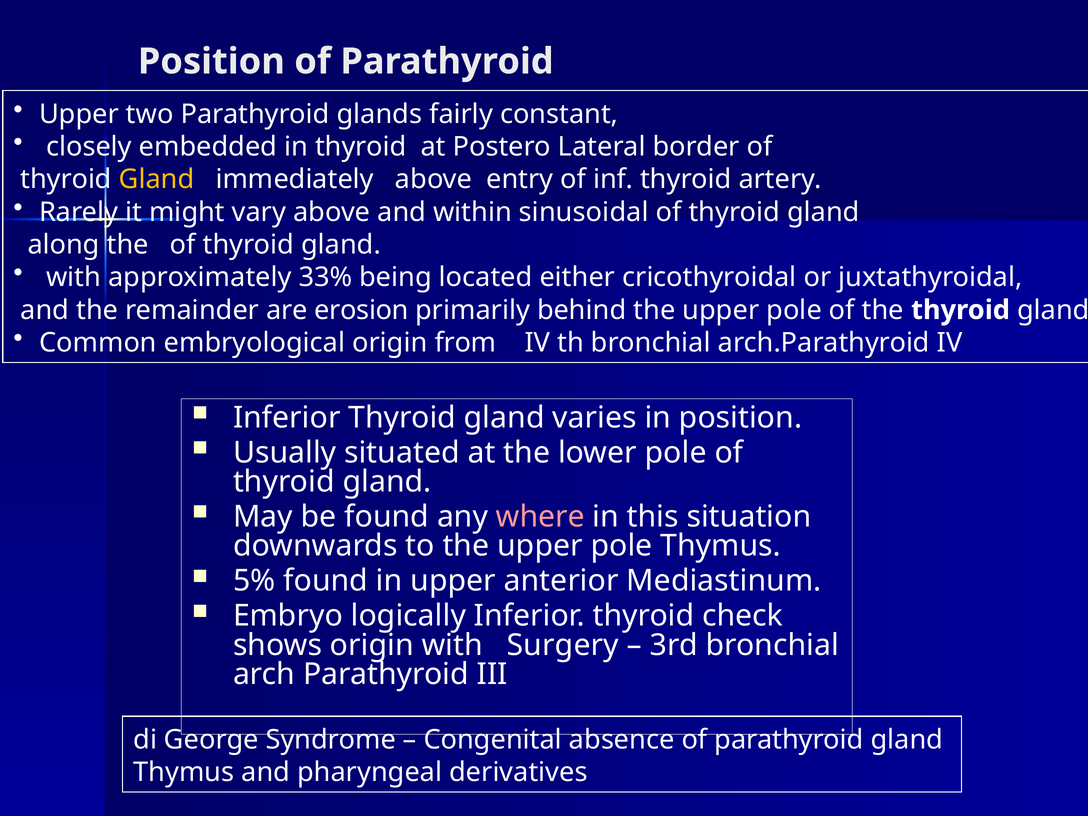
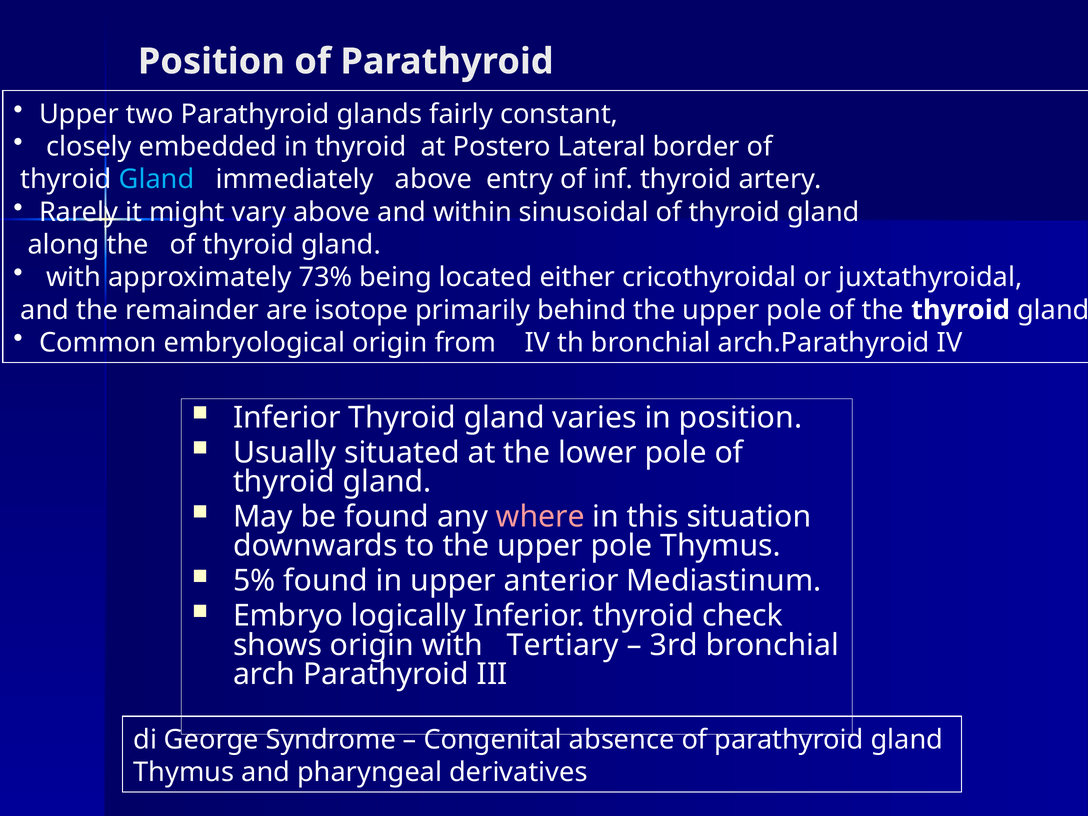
Gland at (157, 179) colour: yellow -> light blue
33%: 33% -> 73%
erosion: erosion -> isotope
Surgery: Surgery -> Tertiary
